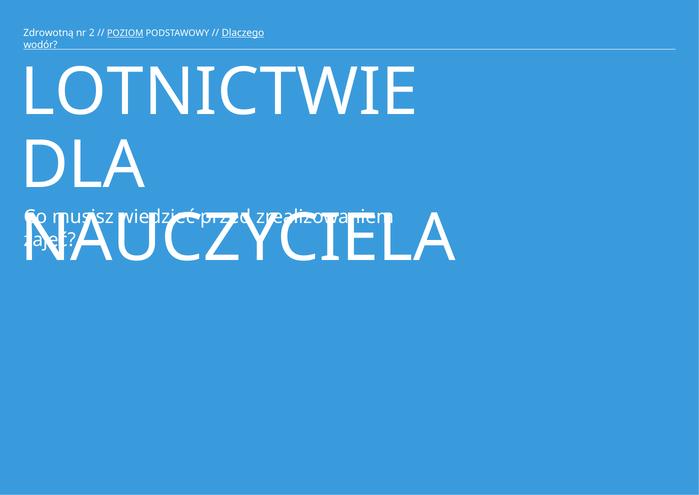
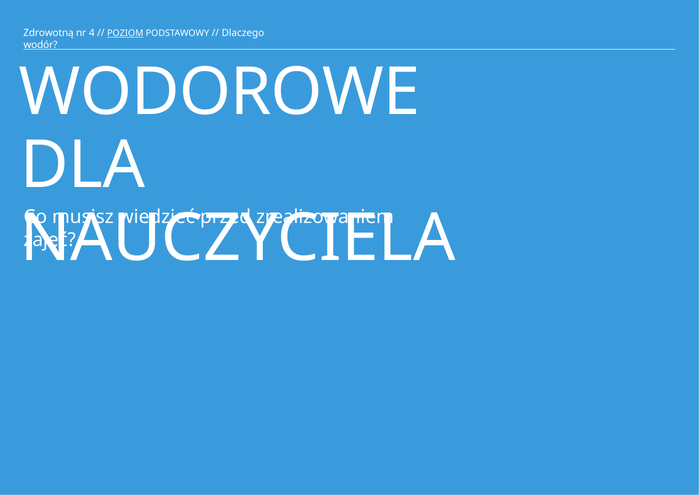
2: 2 -> 4
Dlaczego underline: present -> none
LOTNICTWIE: LOTNICTWIE -> WODOROWE
